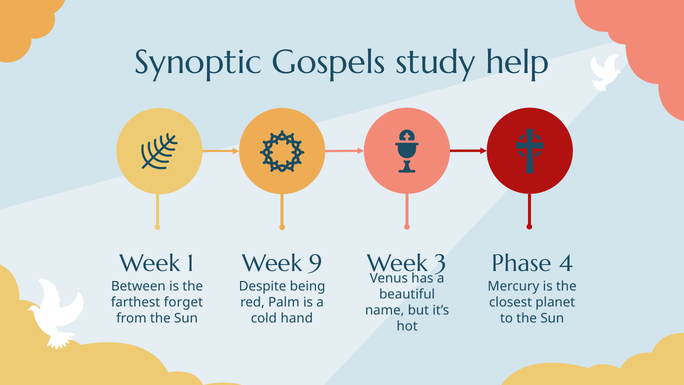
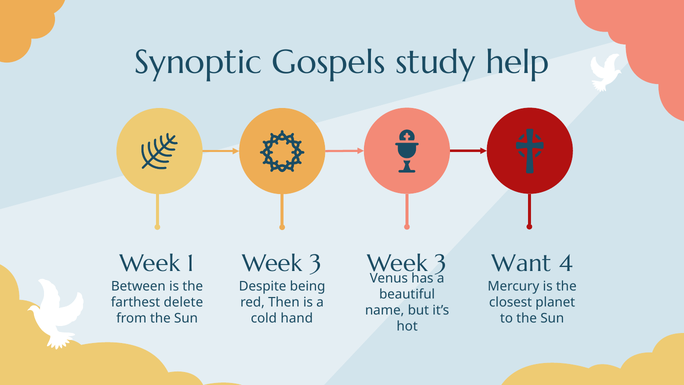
1 Week 9: 9 -> 3
Phase: Phase -> Want
forget: forget -> delete
Palm: Palm -> Then
